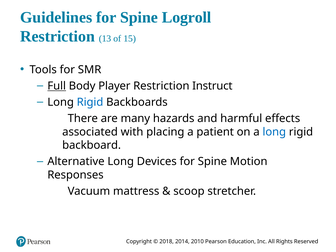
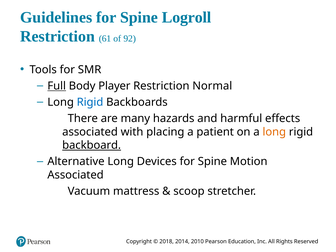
13: 13 -> 61
15: 15 -> 92
Instruct: Instruct -> Normal
long at (274, 132) colour: blue -> orange
backboard underline: none -> present
Responses at (76, 175): Responses -> Associated
